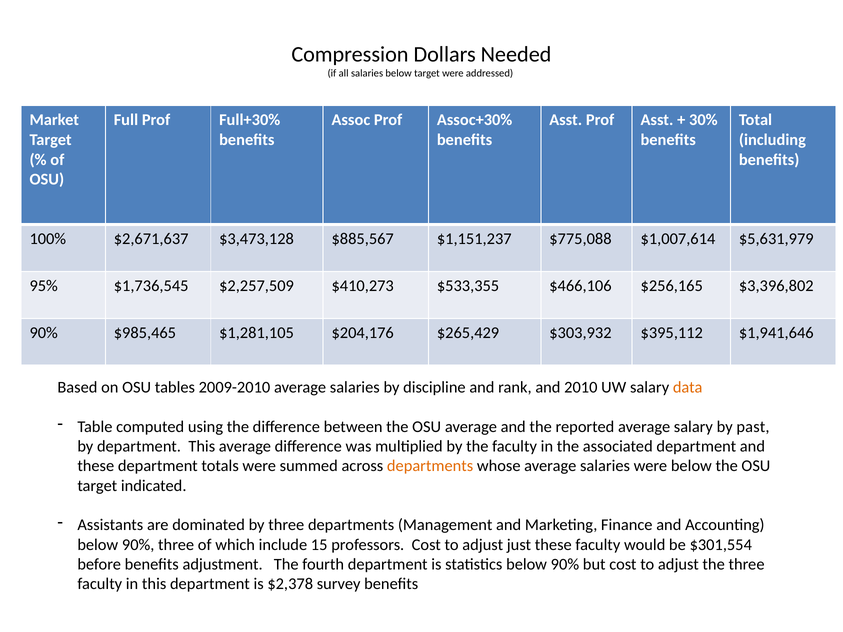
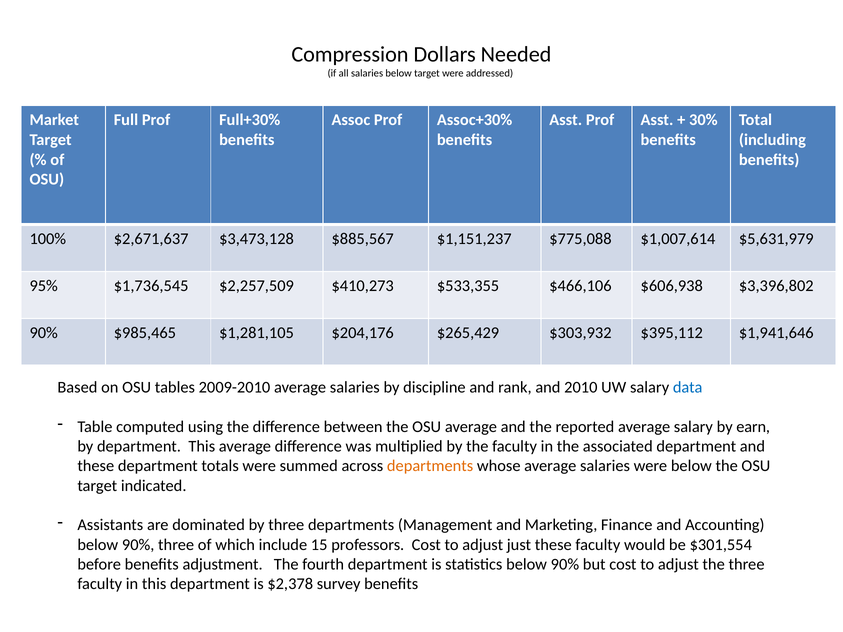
$256,165: $256,165 -> $606,938
data colour: orange -> blue
past: past -> earn
